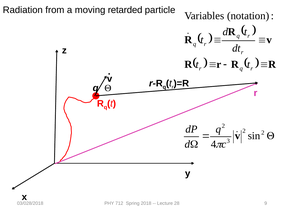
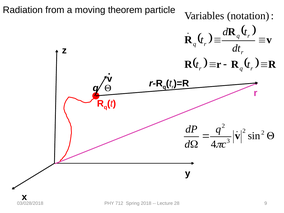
retarded: retarded -> theorem
